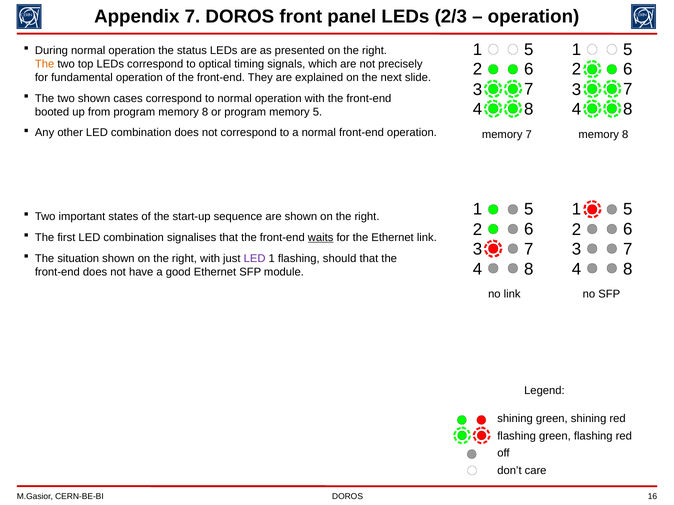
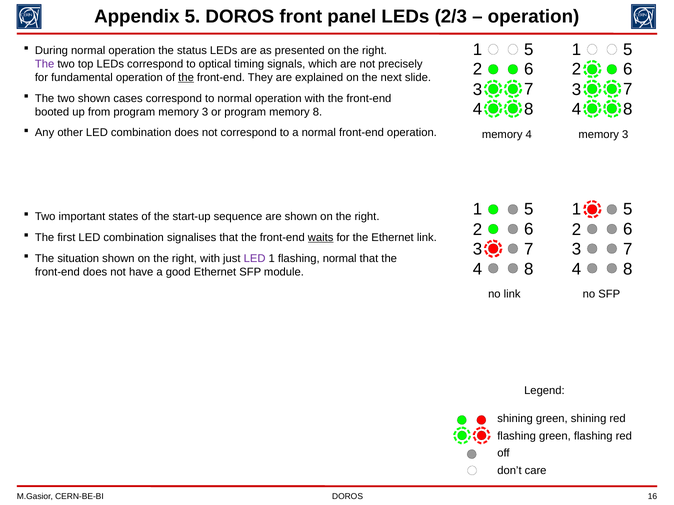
Appendix 7: 7 -> 5
The at (45, 64) colour: orange -> purple
the at (186, 78) underline: none -> present
program memory 8: 8 -> 3
memory 5: 5 -> 8
memory 7: 7 -> 4
8 at (625, 135): 8 -> 3
flashing should: should -> normal
